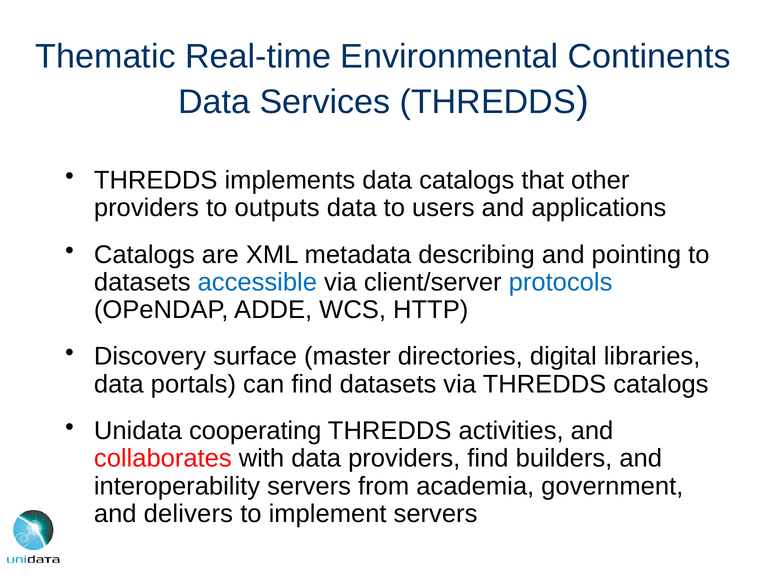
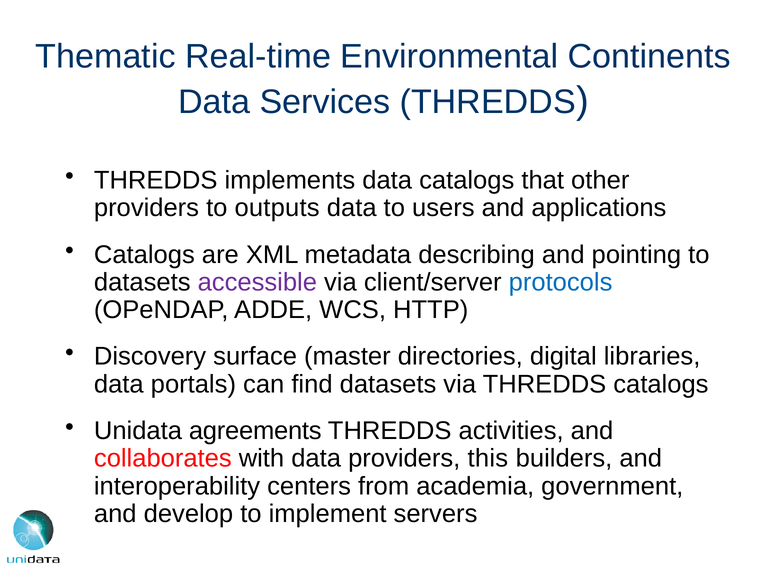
accessible colour: blue -> purple
cooperating: cooperating -> agreements
providers find: find -> this
interoperability servers: servers -> centers
delivers: delivers -> develop
